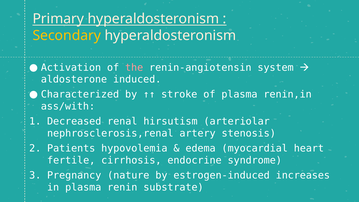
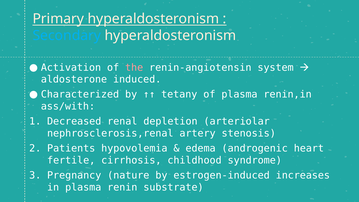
Secondary colour: yellow -> light blue
stroke: stroke -> tetany
hirsutism: hirsutism -> depletion
myocardial: myocardial -> androgenic
endocrine: endocrine -> childhood
